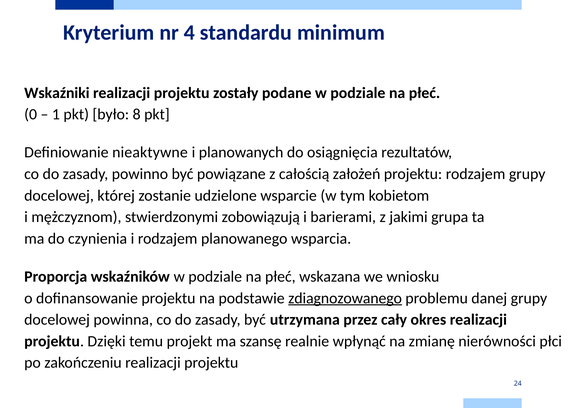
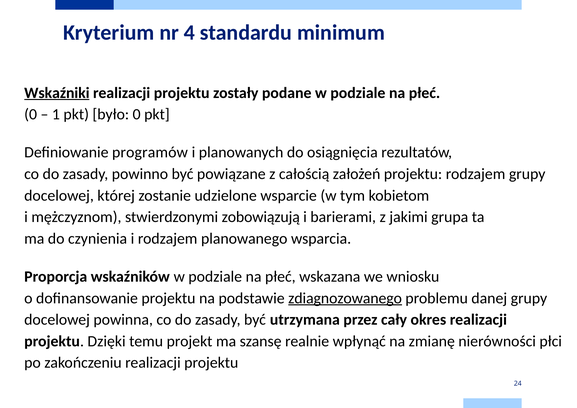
Wskaźniki underline: none -> present
było 8: 8 -> 0
nieaktywne: nieaktywne -> programów
